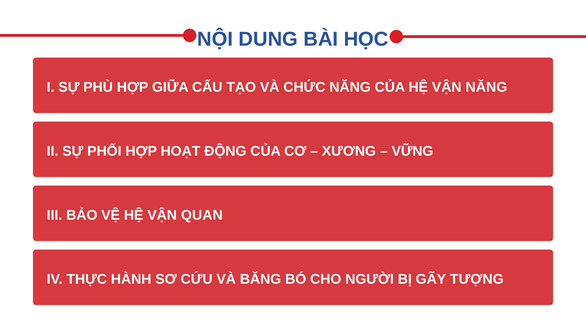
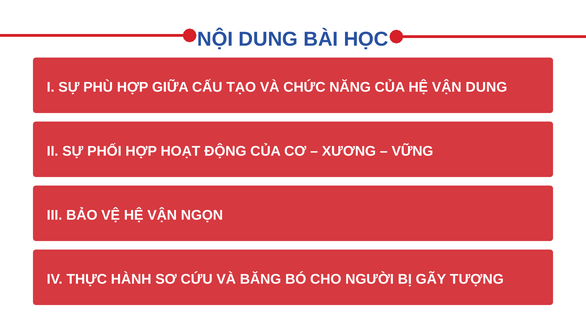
VẬN NĂNG: NĂNG -> DUNG
QUAN: QUAN -> NGỌN
